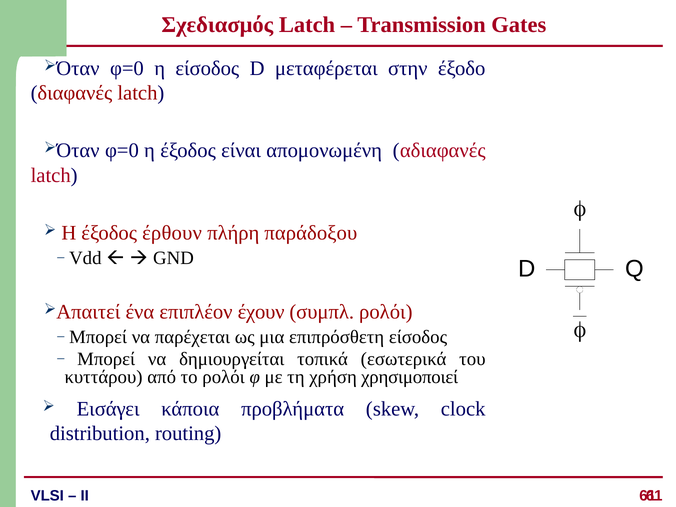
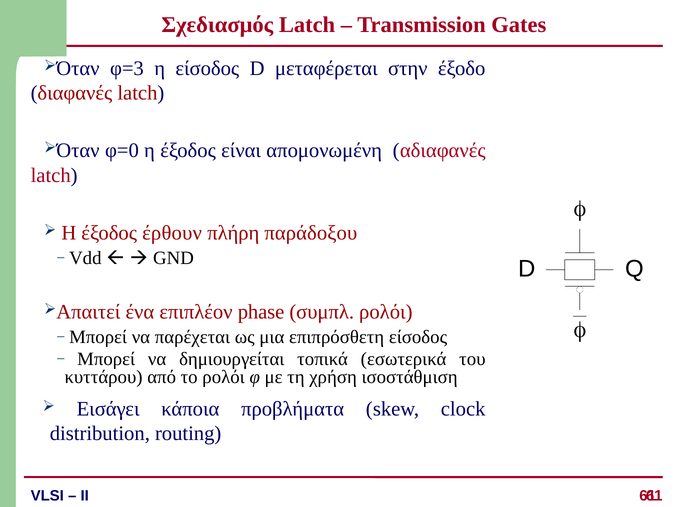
φ=0 at (127, 68): φ=0 -> φ=3
έχουν: έχουν -> phase
χρησιμοποιεί: χρησιμοποιεί -> ισοστάθμιση
